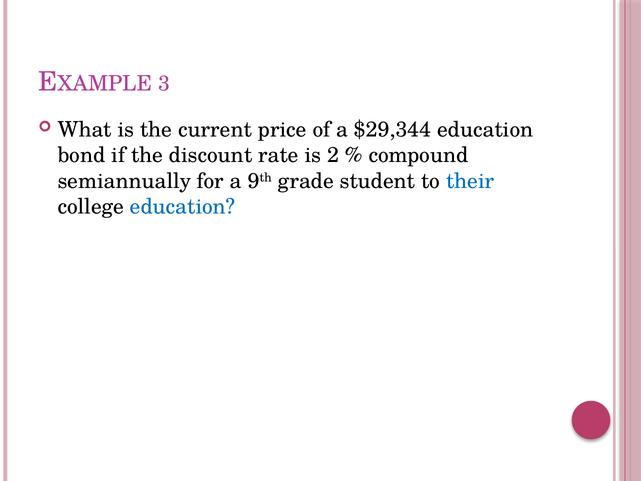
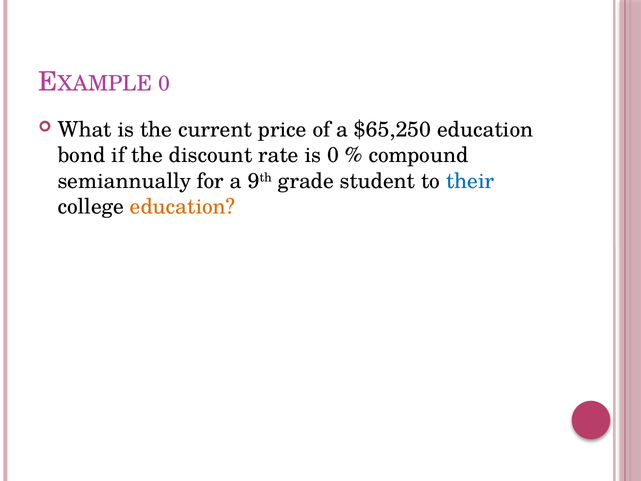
3 at (164, 84): 3 -> 0
$29,344: $29,344 -> $65,250
is 2: 2 -> 0
education at (183, 207) colour: blue -> orange
